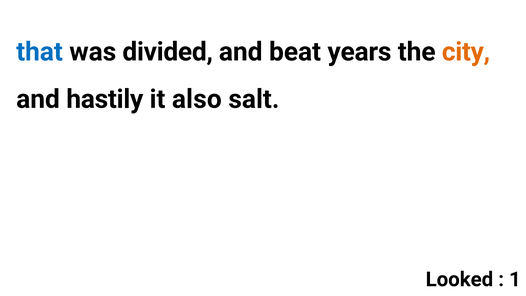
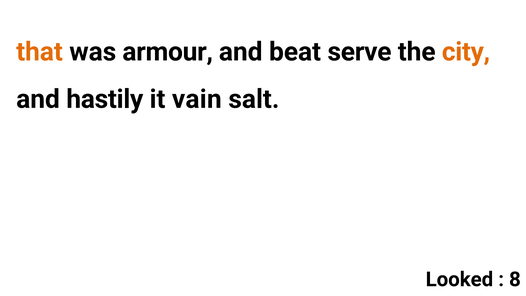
that colour: blue -> orange
divided: divided -> armour
years: years -> serve
also: also -> vain
1: 1 -> 8
